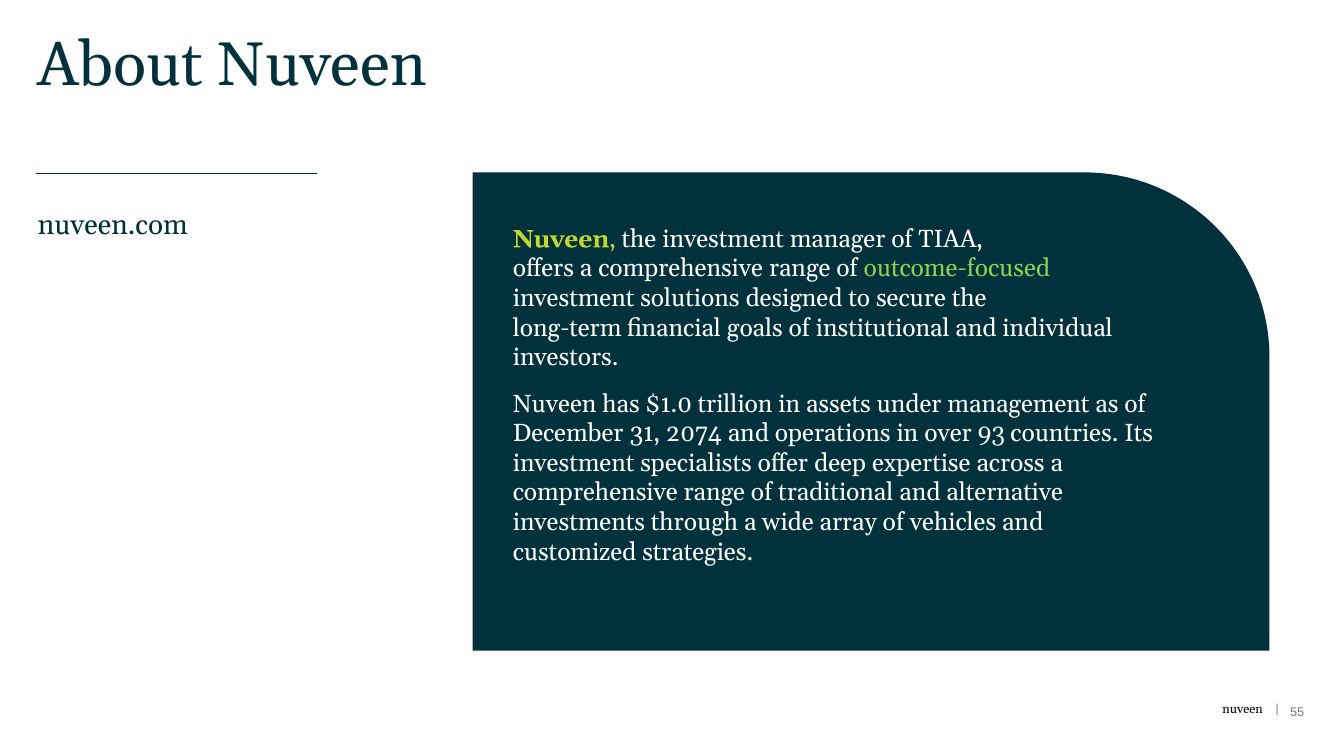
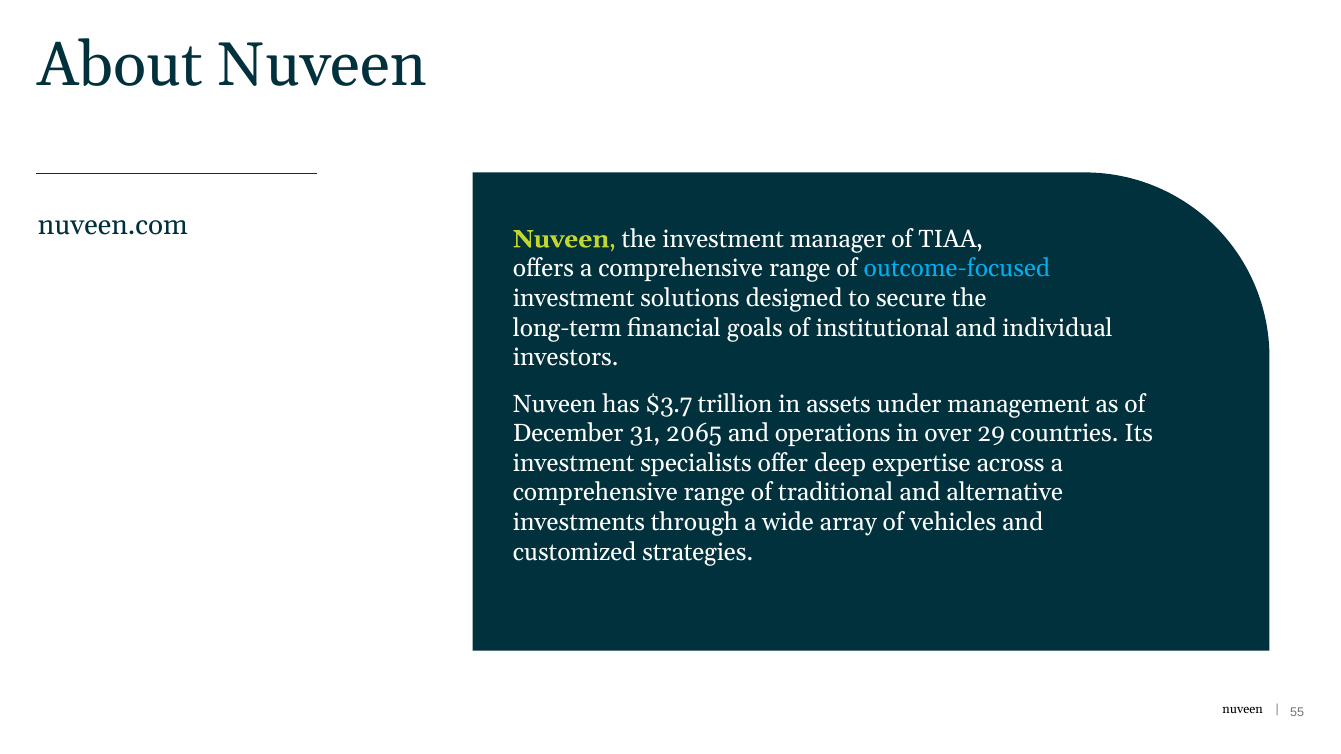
outcome-focused colour: light green -> light blue
$1.0: $1.0 -> $3.7
2074: 2074 -> 2065
93: 93 -> 29
